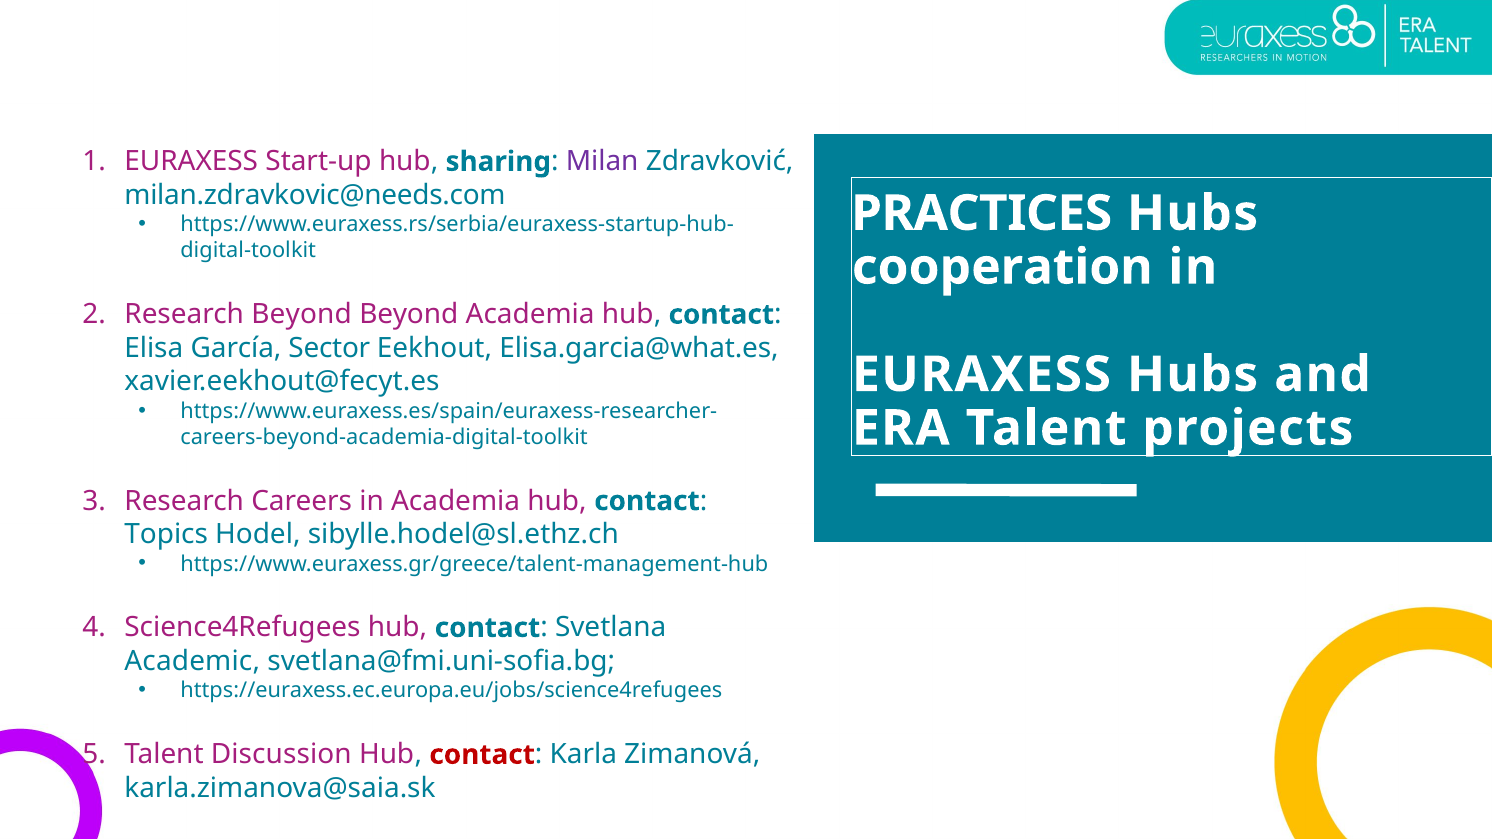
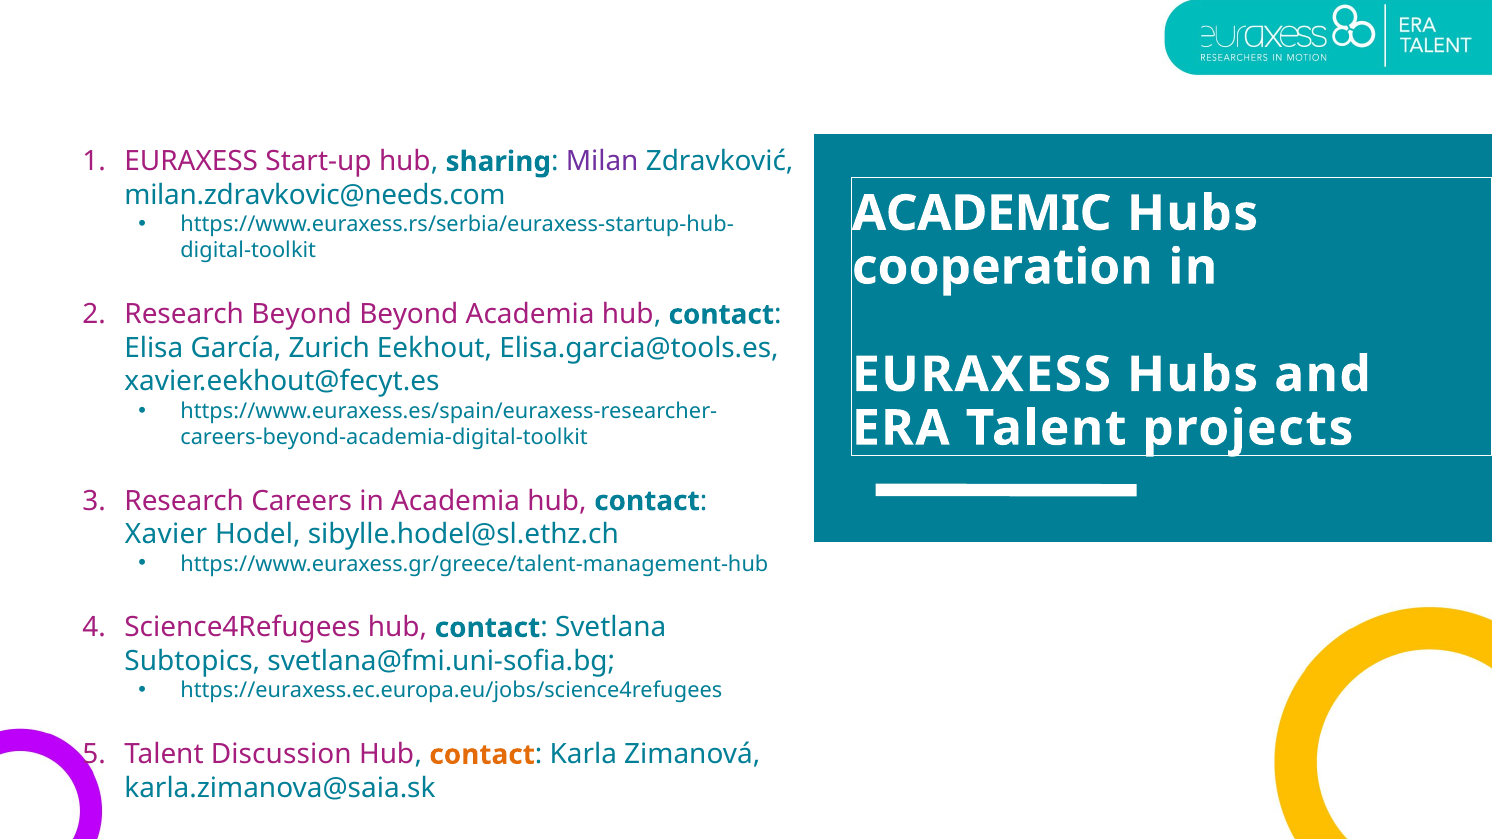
PRACTICES: PRACTICES -> ACADEMIC
Sector: Sector -> Zurich
Elisa.garcia@what.es: Elisa.garcia@what.es -> Elisa.garcia@tools.es
Topics: Topics -> Xavier
Academic: Academic -> Subtopics
contact at (482, 755) colour: red -> orange
